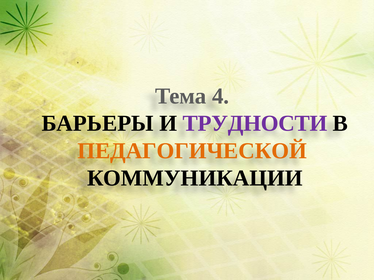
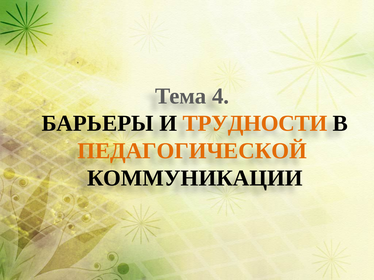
ТРУДНОСТИ colour: purple -> orange
